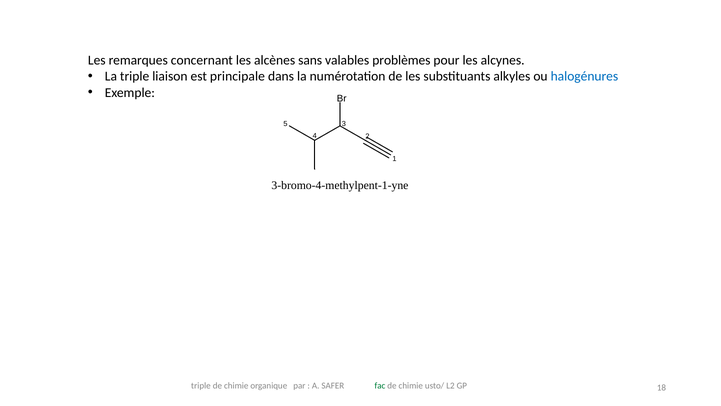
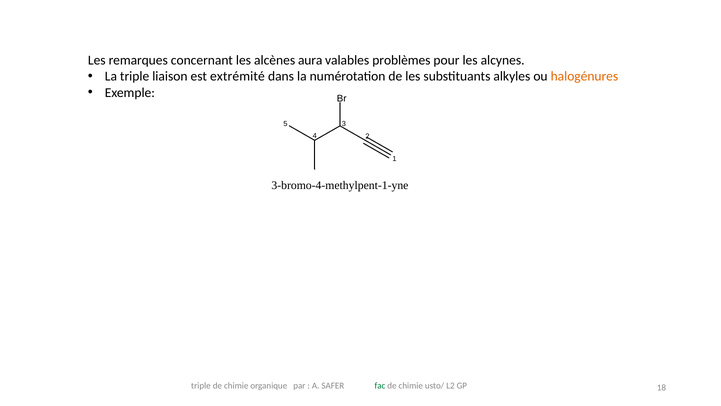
sans: sans -> aura
principale: principale -> extrémité
halogénures colour: blue -> orange
